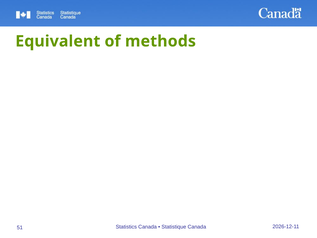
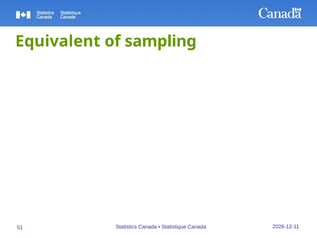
methods: methods -> sampling
